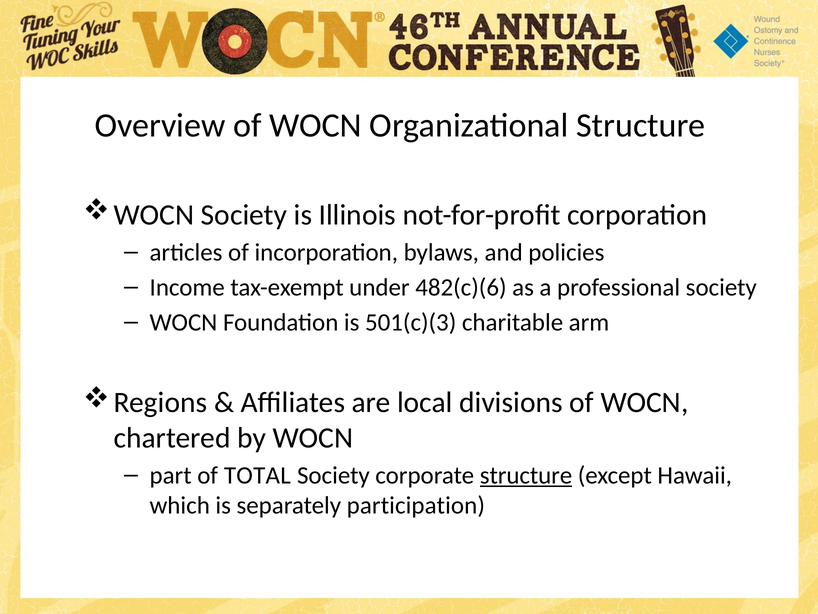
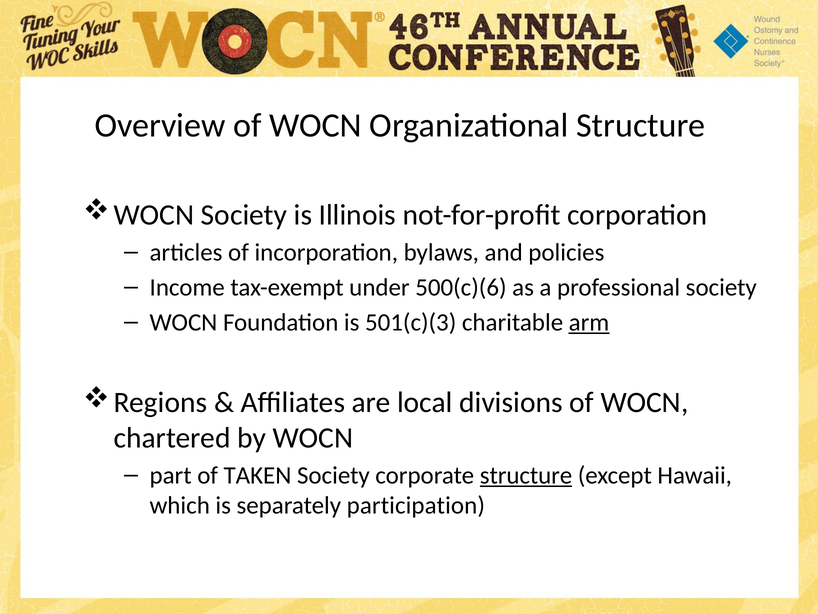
482(c)(6: 482(c)(6 -> 500(c)(6
arm underline: none -> present
TOTAL: TOTAL -> TAKEN
